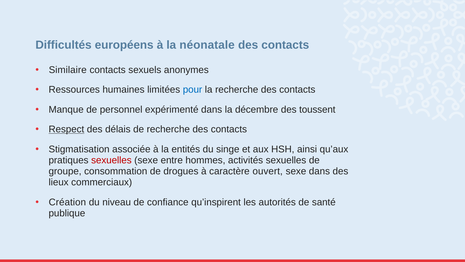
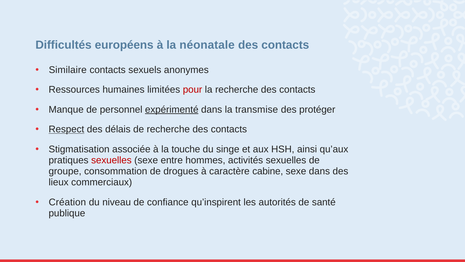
pour colour: blue -> red
expérimenté underline: none -> present
décembre: décembre -> transmise
toussent: toussent -> protéger
entités: entités -> touche
ouvert: ouvert -> cabine
